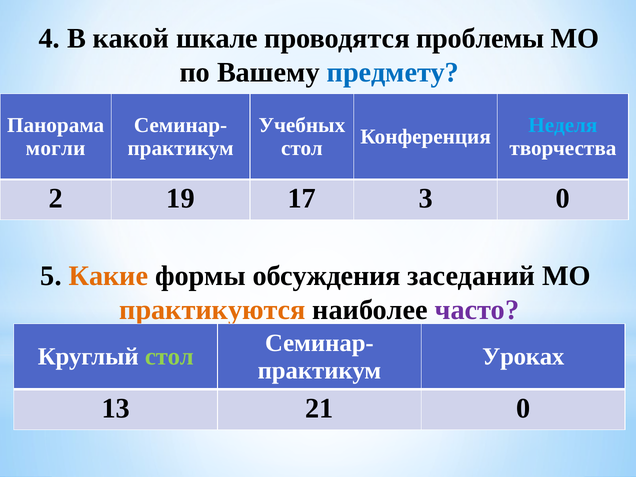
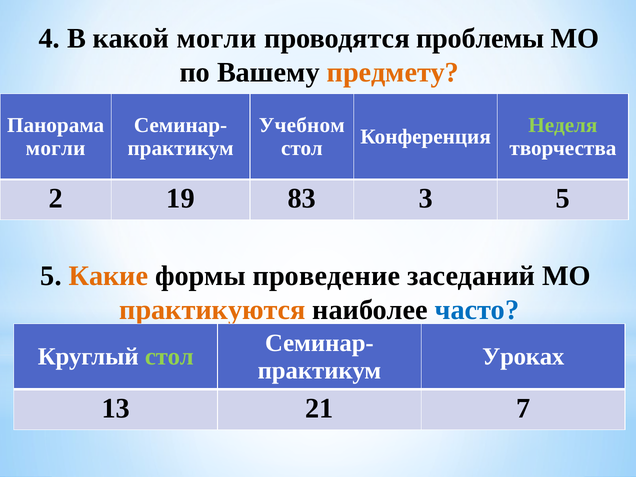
какой шкале: шкале -> могли
предмету colour: blue -> orange
Учебных: Учебных -> Учебном
Неделя colour: light blue -> light green
17: 17 -> 83
3 0: 0 -> 5
обсуждения: обсуждения -> проведение
часто colour: purple -> blue
21 0: 0 -> 7
